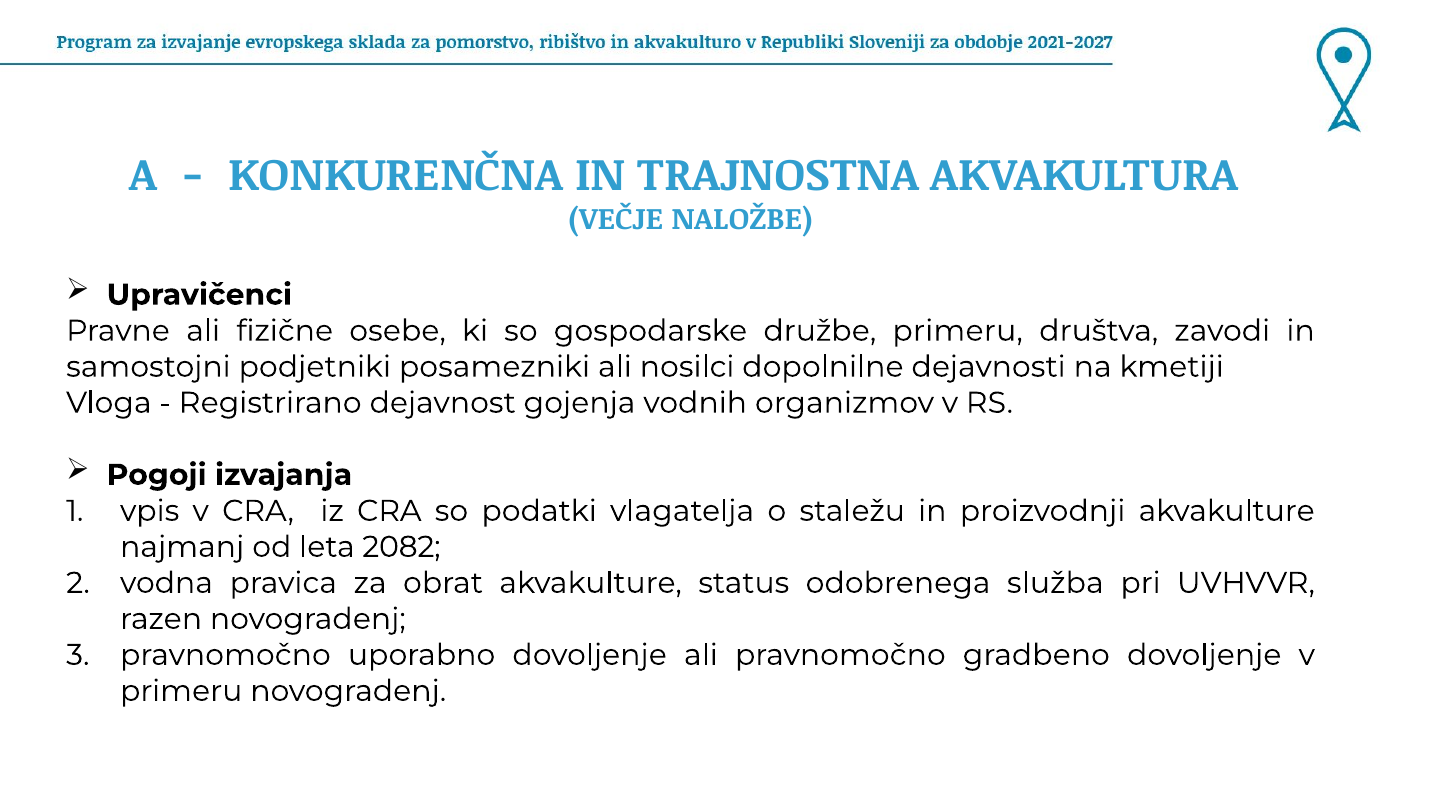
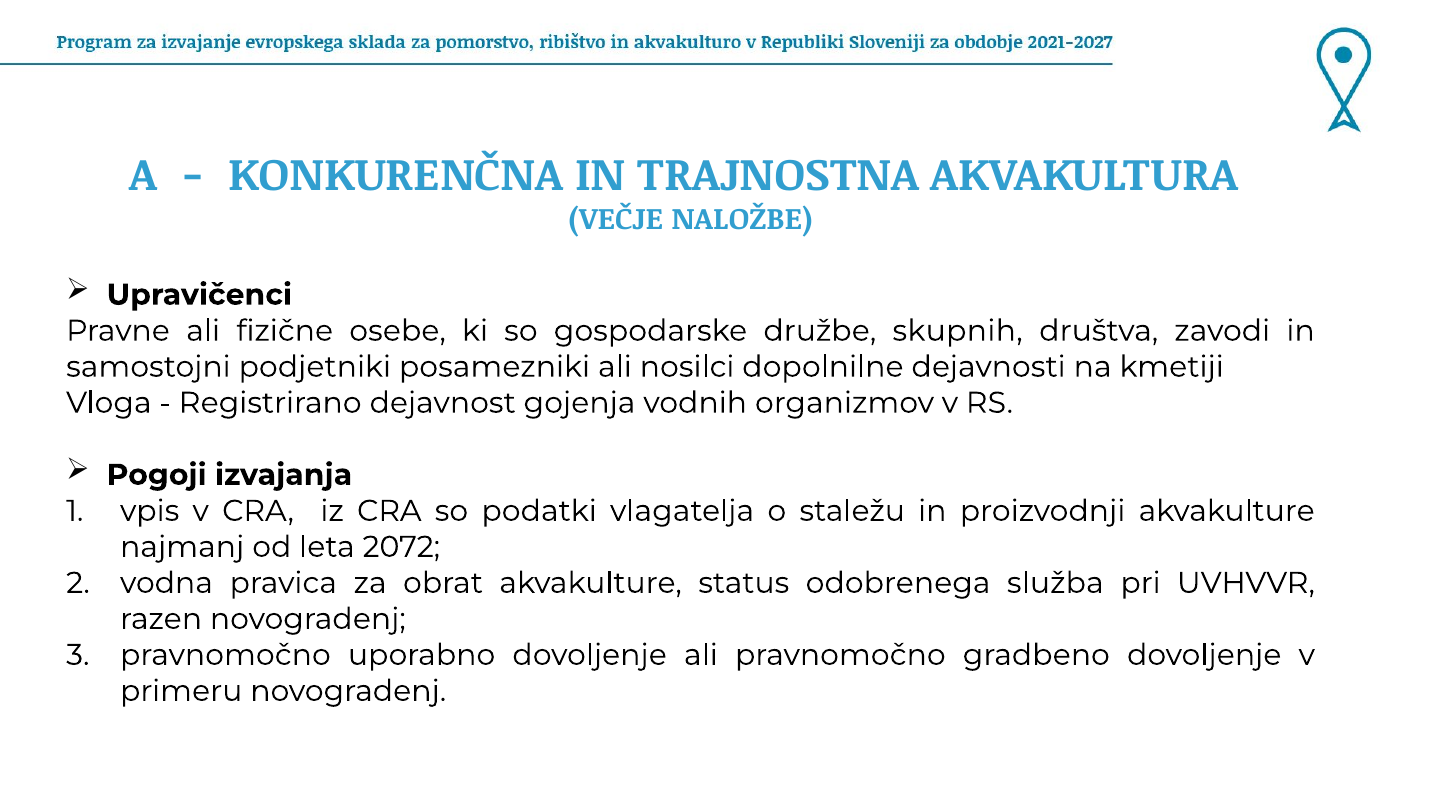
družbe primeru: primeru -> skupnih
2082: 2082 -> 2072
